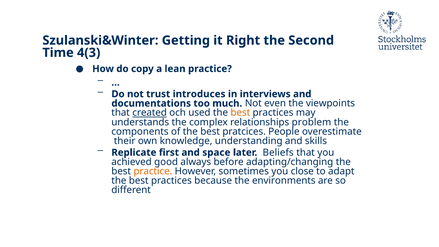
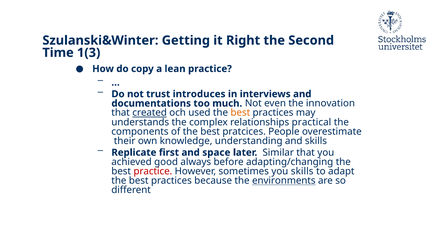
4(3: 4(3 -> 1(3
viewpoints: viewpoints -> innovation
problem: problem -> practical
Beliefs: Beliefs -> Similar
practice at (153, 171) colour: orange -> red
you close: close -> skills
environments underline: none -> present
